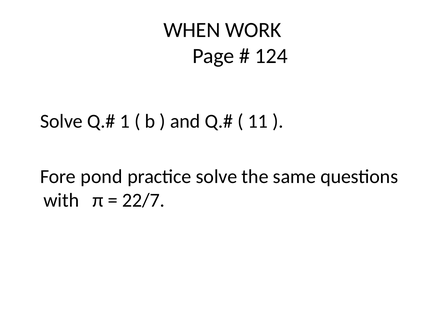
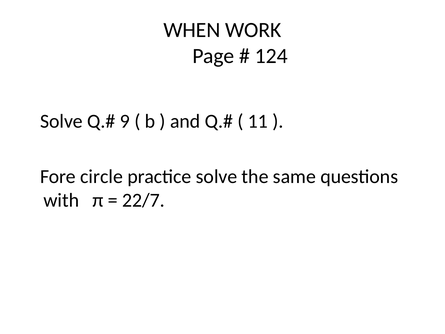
1: 1 -> 9
pond: pond -> circle
